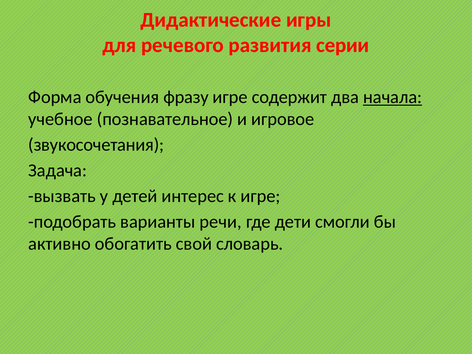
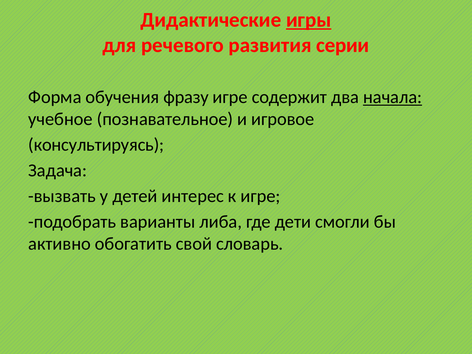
игры underline: none -> present
звукосочетания: звукосочетания -> консультируясь
речи: речи -> либа
